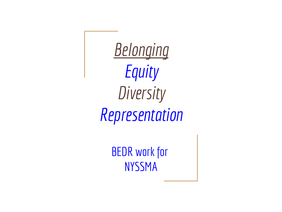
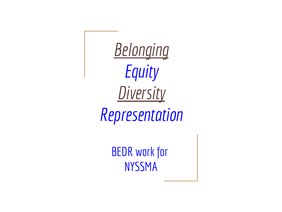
Diversity underline: none -> present
